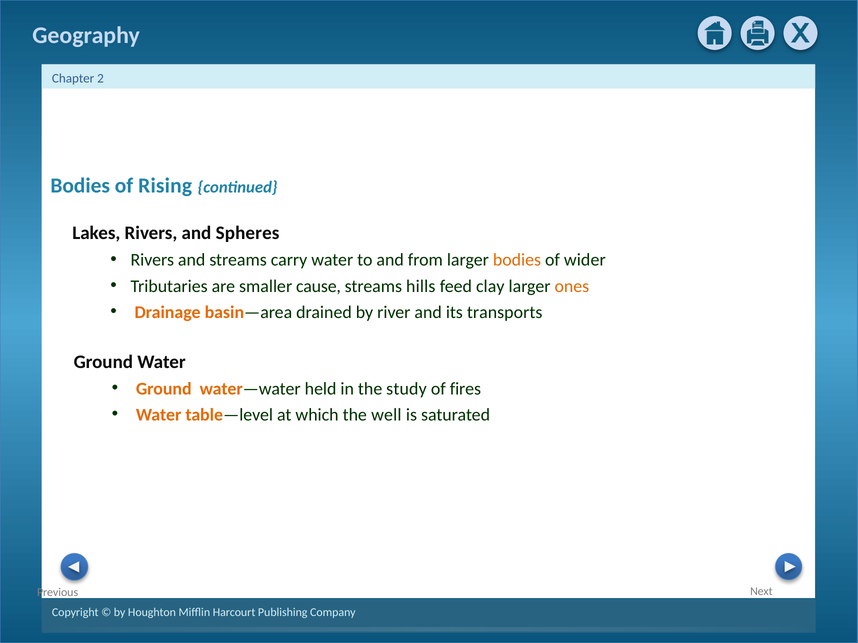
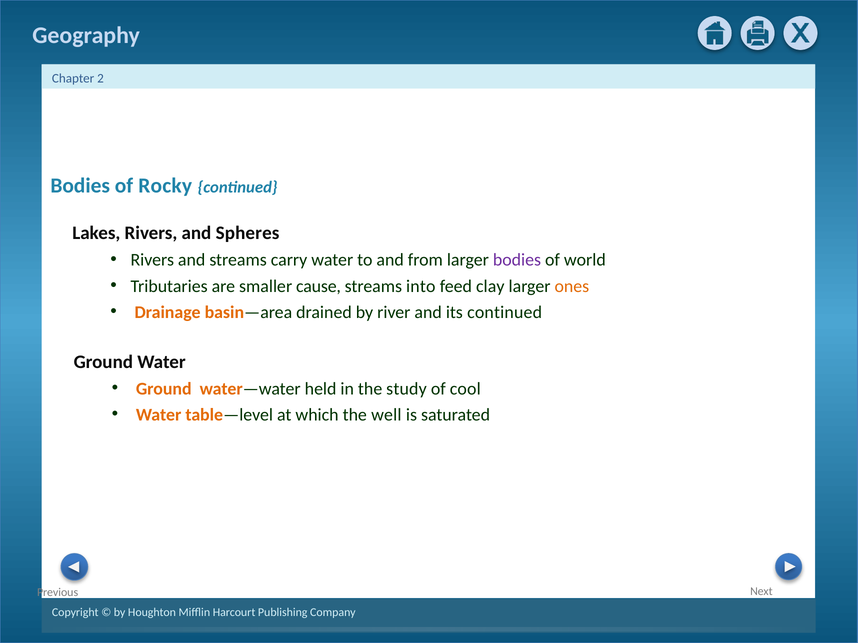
Rising: Rising -> Rocky
bodies at (517, 260) colour: orange -> purple
wider: wider -> world
hills: hills -> into
its transports: transports -> continued
fires: fires -> cool
